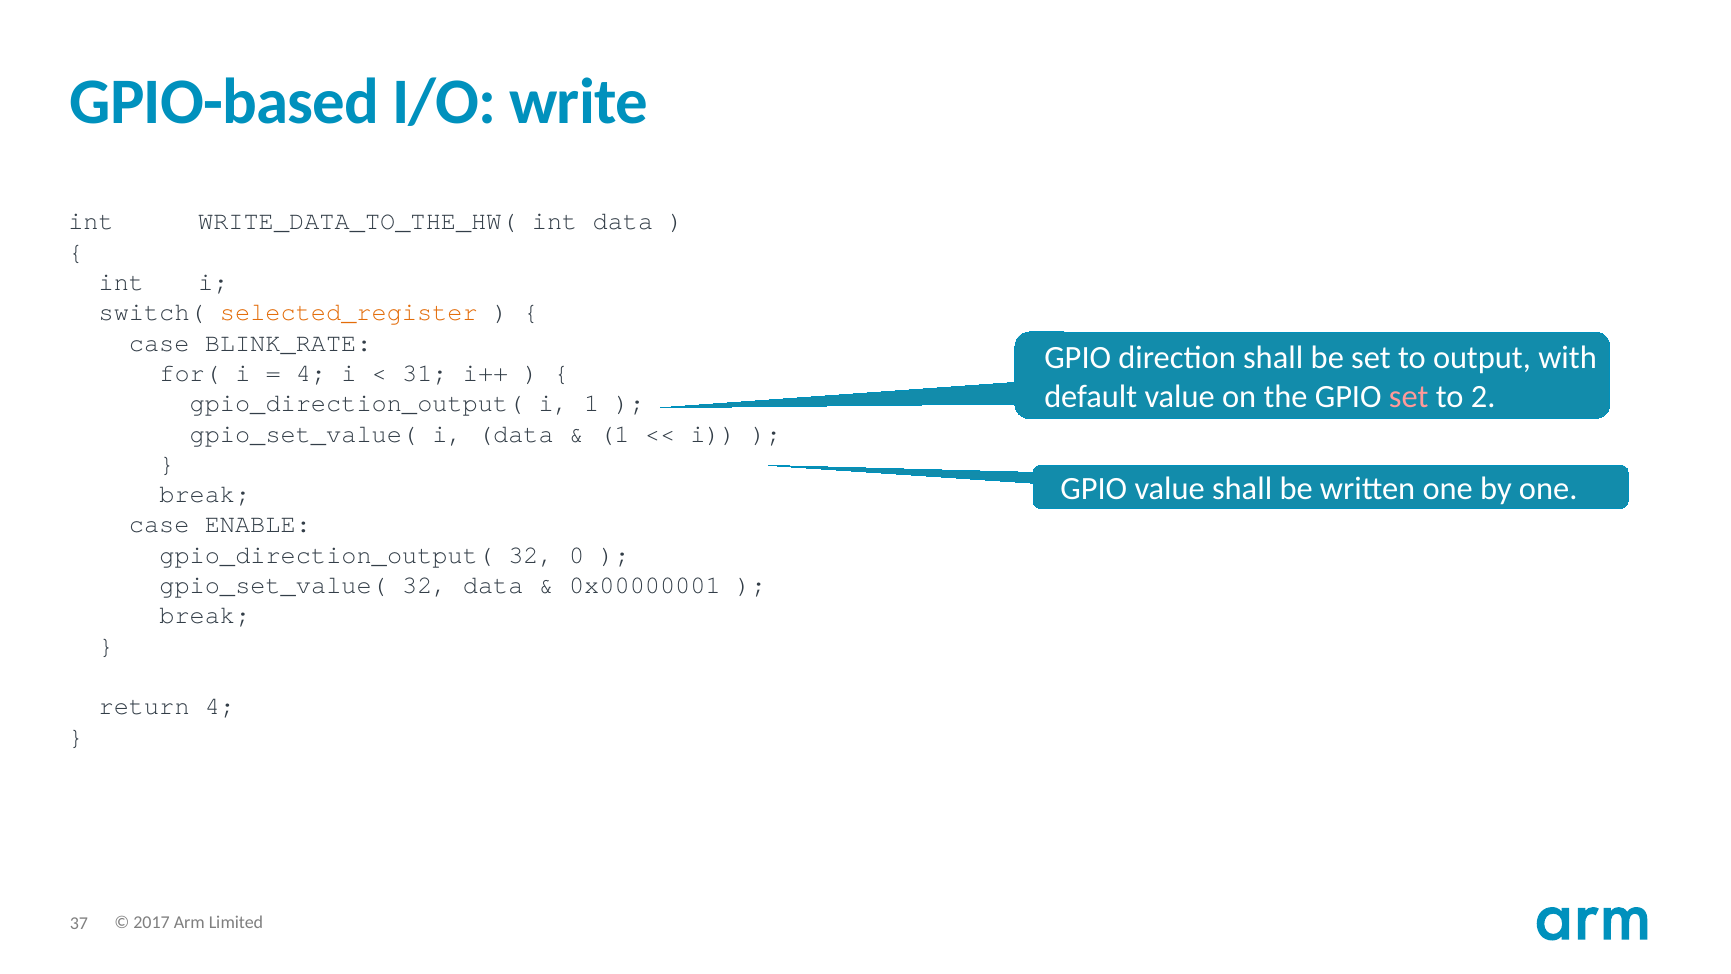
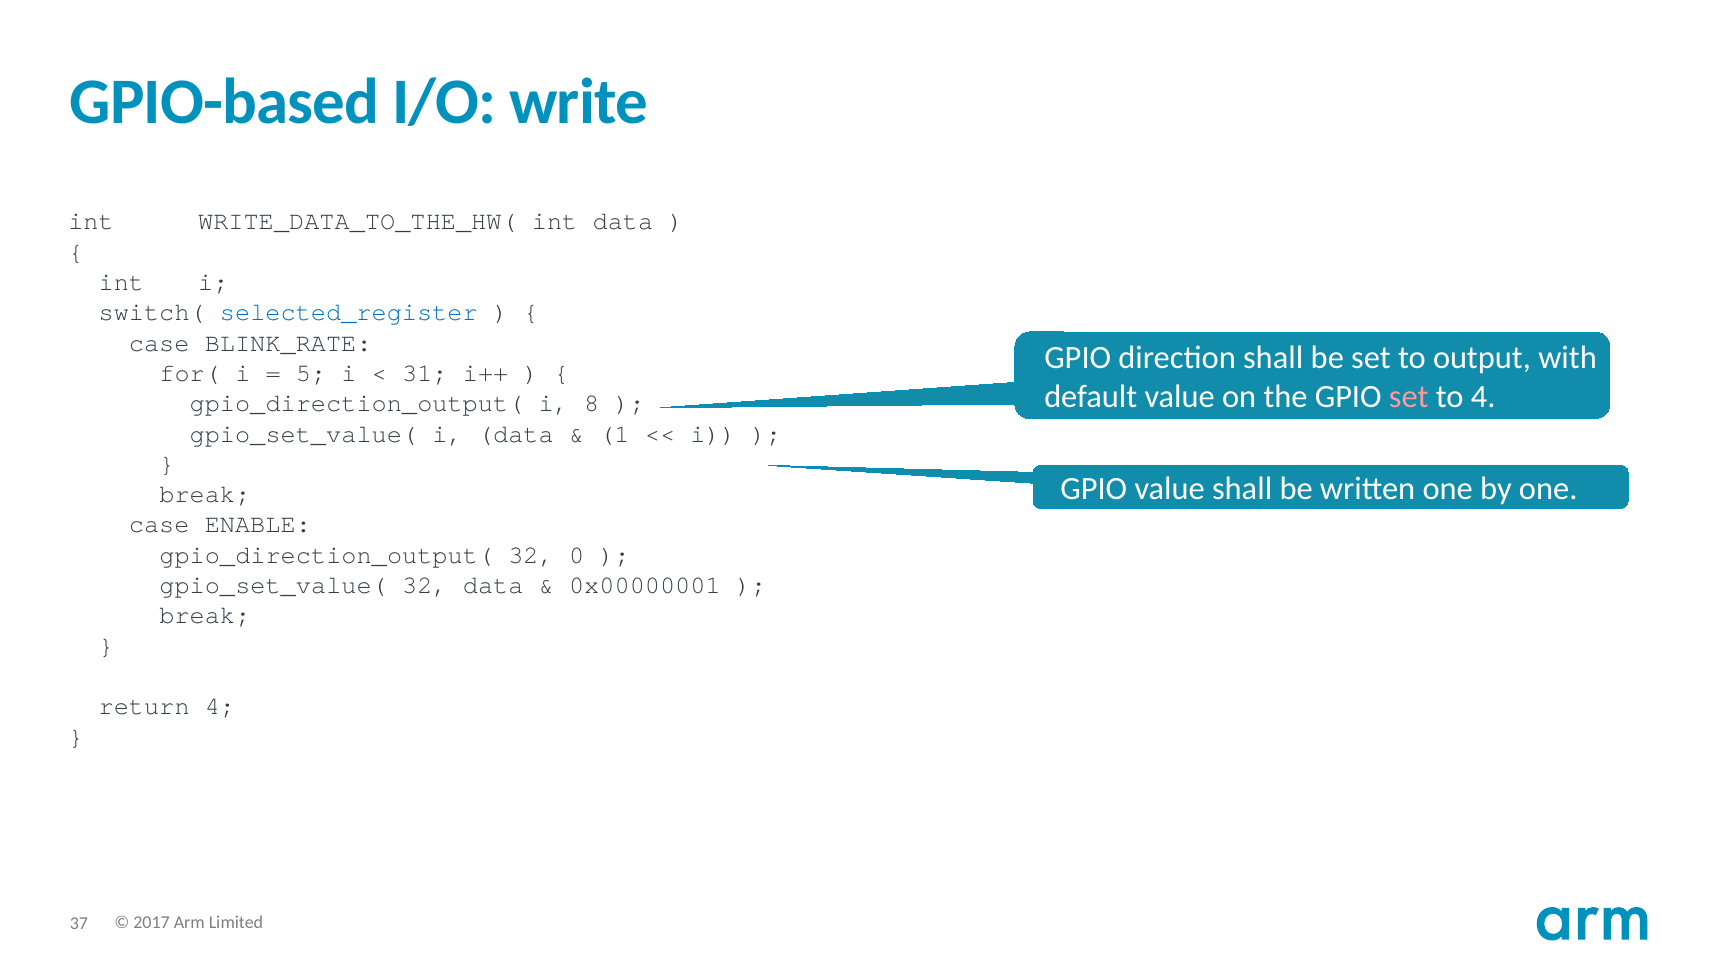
selected_register colour: orange -> blue
4 at (311, 373): 4 -> 5
to 2: 2 -> 4
i 1: 1 -> 8
